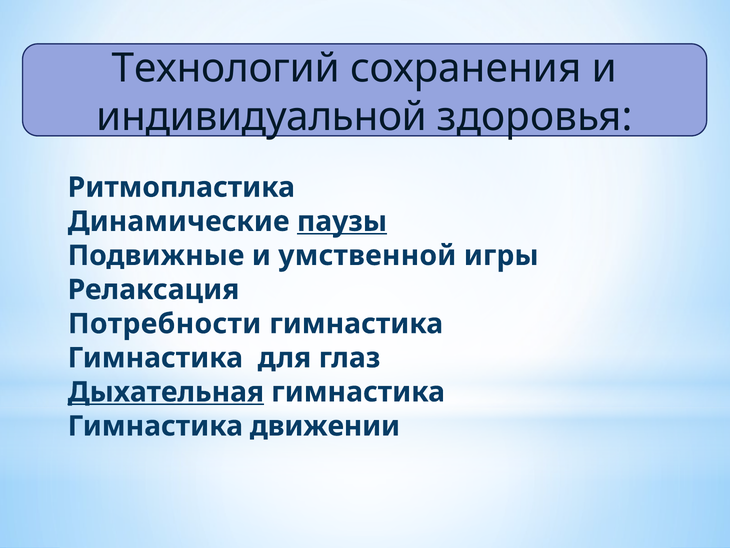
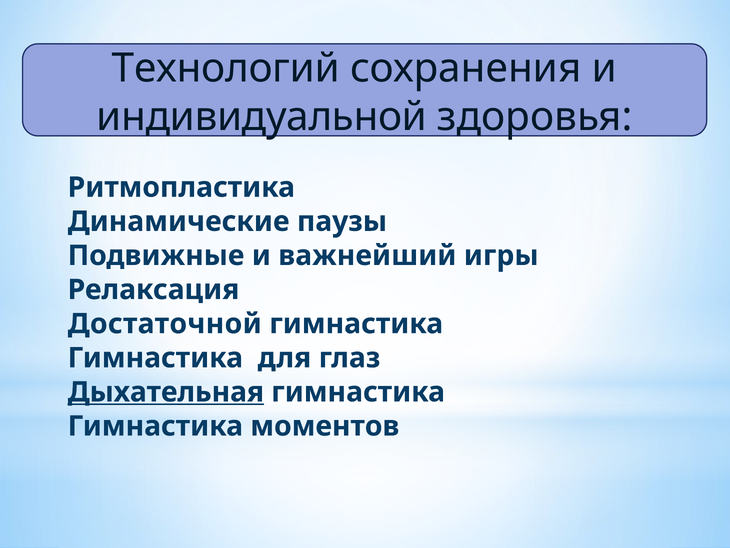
паузы underline: present -> none
умственной: умственной -> важнейший
Потребности: Потребности -> Достаточной
движении: движении -> моментов
